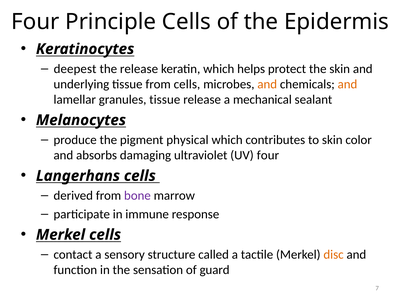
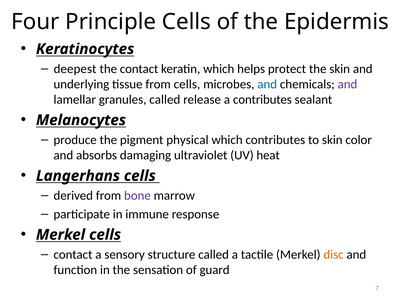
the release: release -> contact
and at (267, 84) colour: orange -> blue
and at (347, 84) colour: orange -> purple
granules tissue: tissue -> called
a mechanical: mechanical -> contributes
UV four: four -> heat
